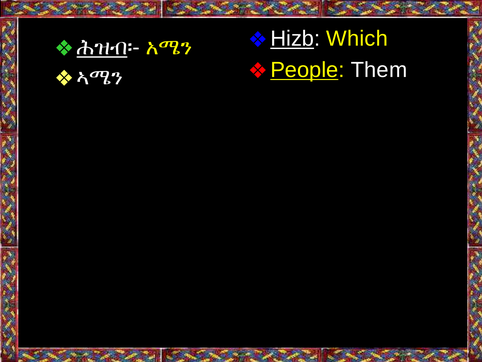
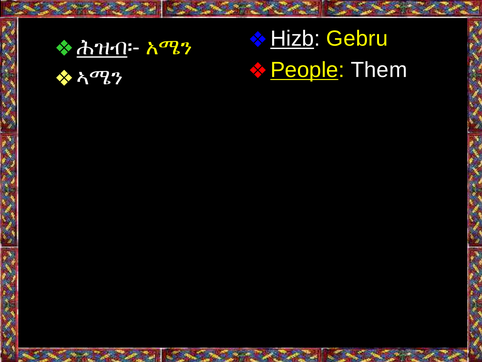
Which: Which -> Gebru
